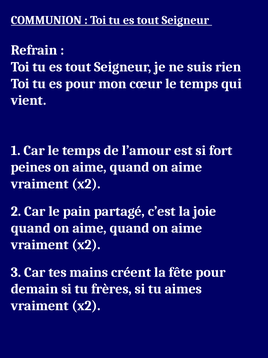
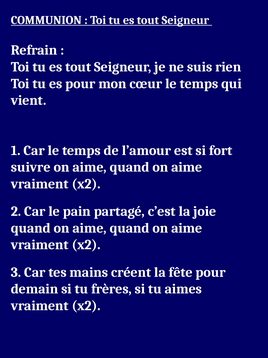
peines: peines -> suivre
